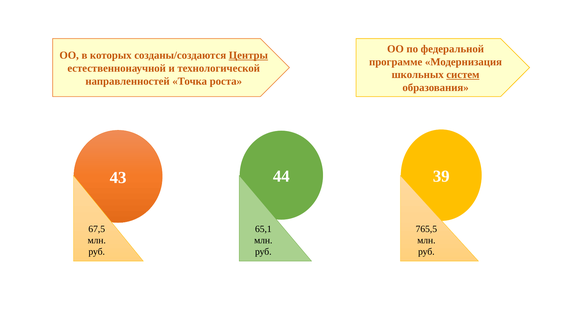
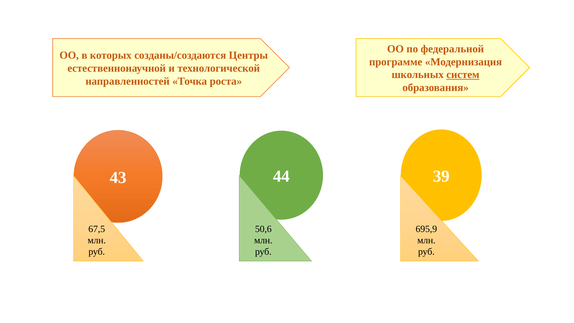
Центры underline: present -> none
65,1: 65,1 -> 50,6
765,5: 765,5 -> 695,9
